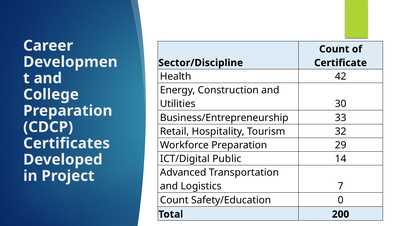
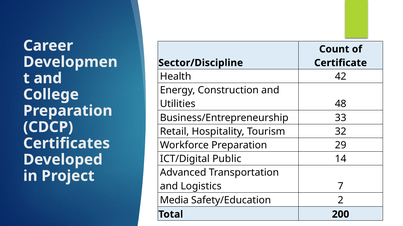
30: 30 -> 48
Count at (174, 201): Count -> Media
0: 0 -> 2
